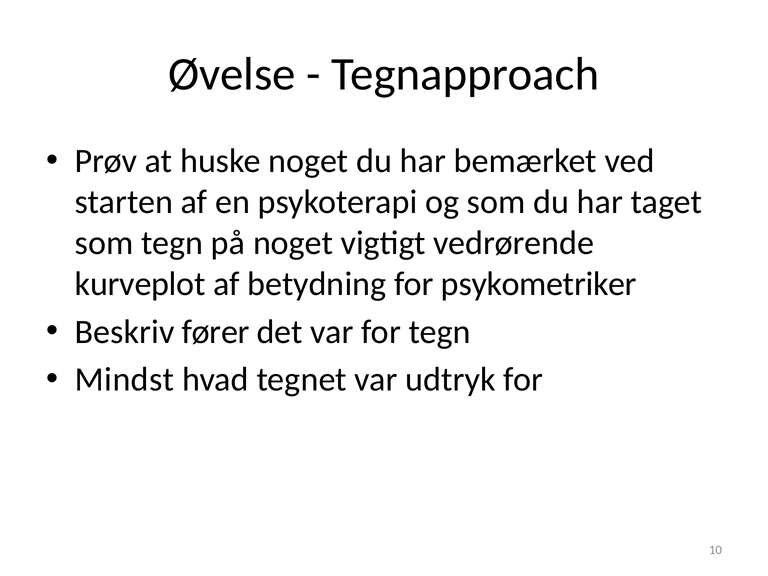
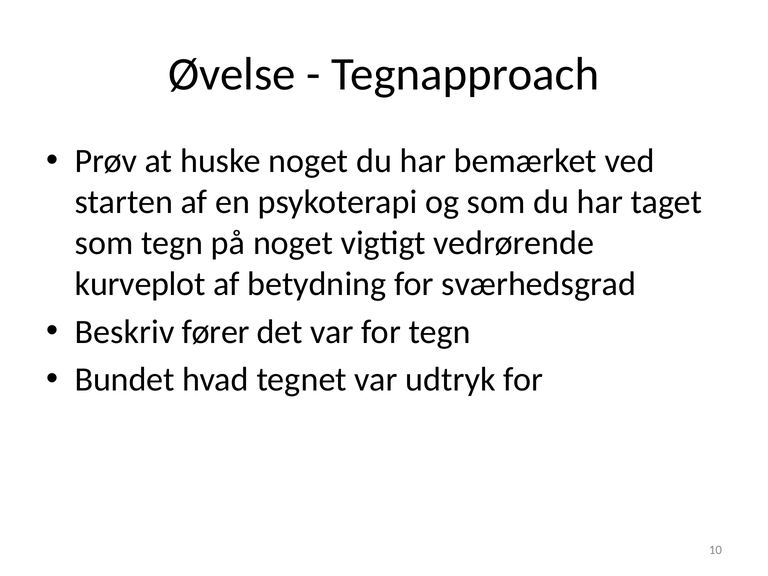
psykometriker: psykometriker -> sværhedsgrad
Mindst: Mindst -> Bundet
